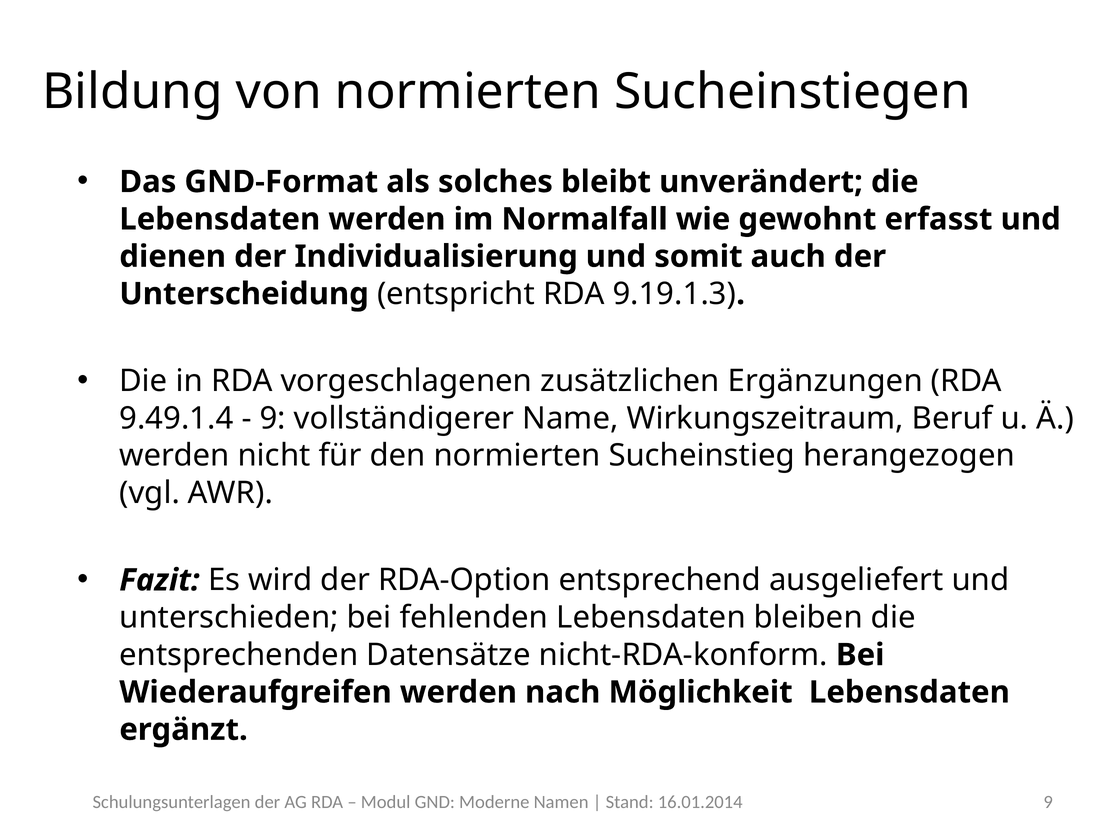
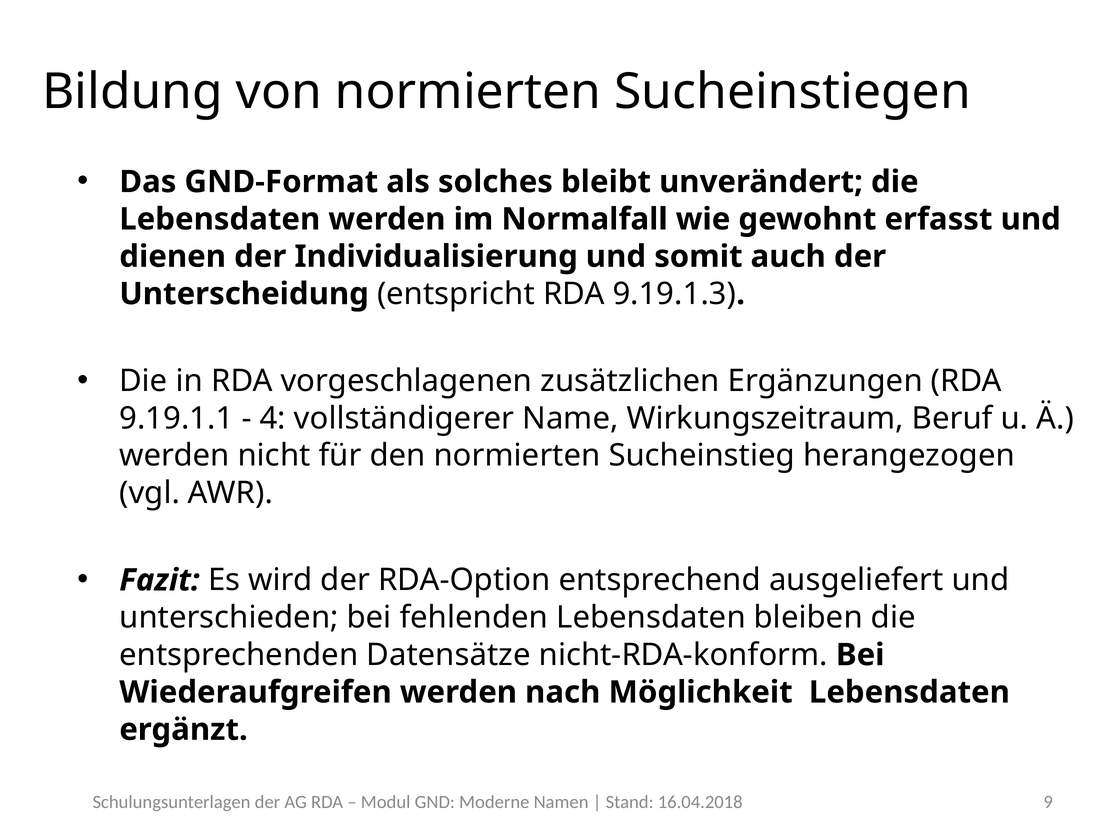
9.49.1.4: 9.49.1.4 -> 9.19.1.1
9 at (273, 418): 9 -> 4
16.01.2014: 16.01.2014 -> 16.04.2018
